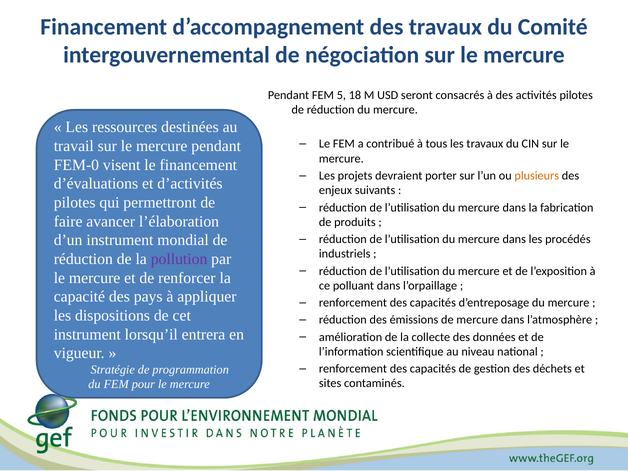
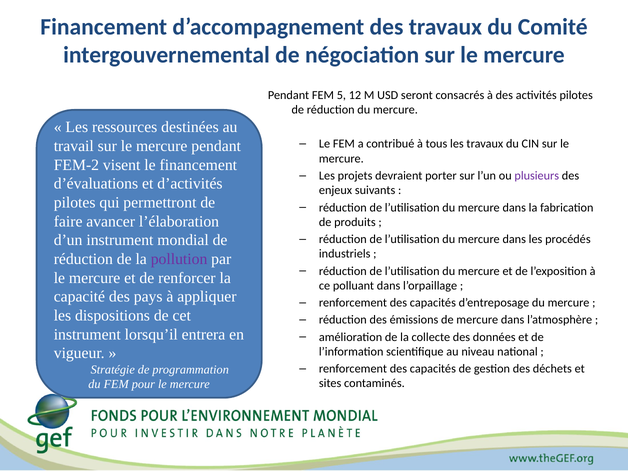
18: 18 -> 12
FEM-0: FEM-0 -> FEM-2
plusieurs colour: orange -> purple
